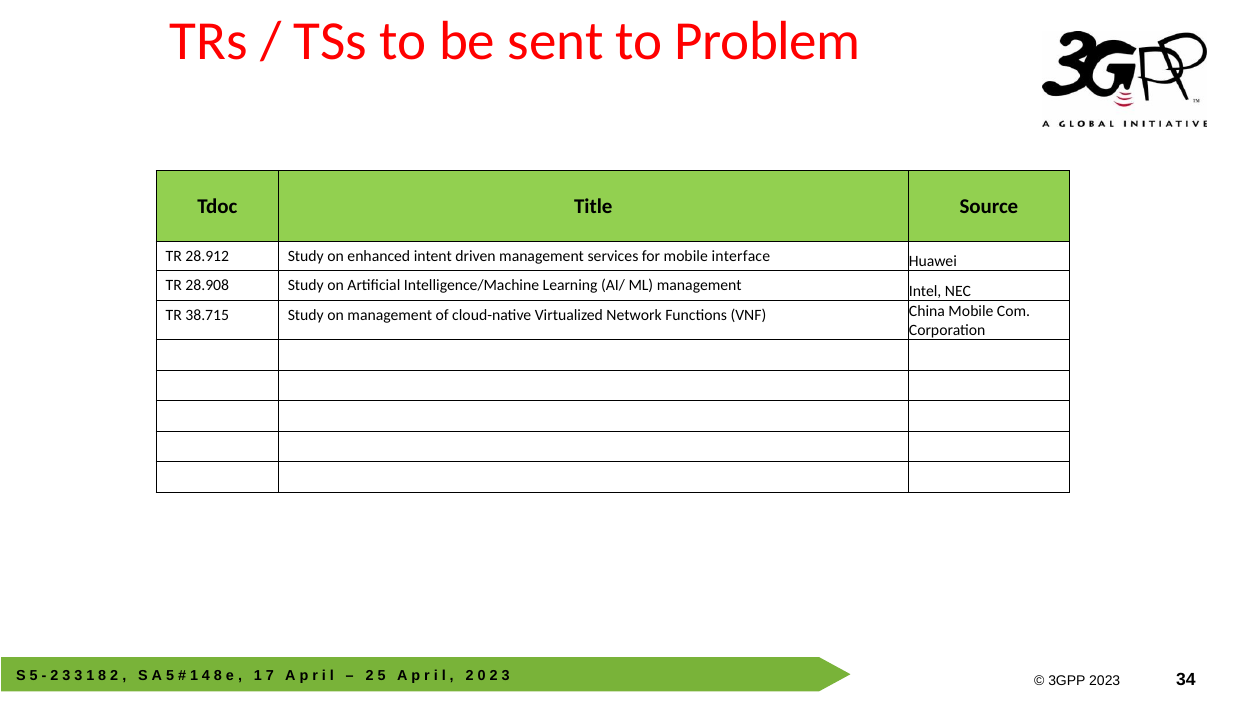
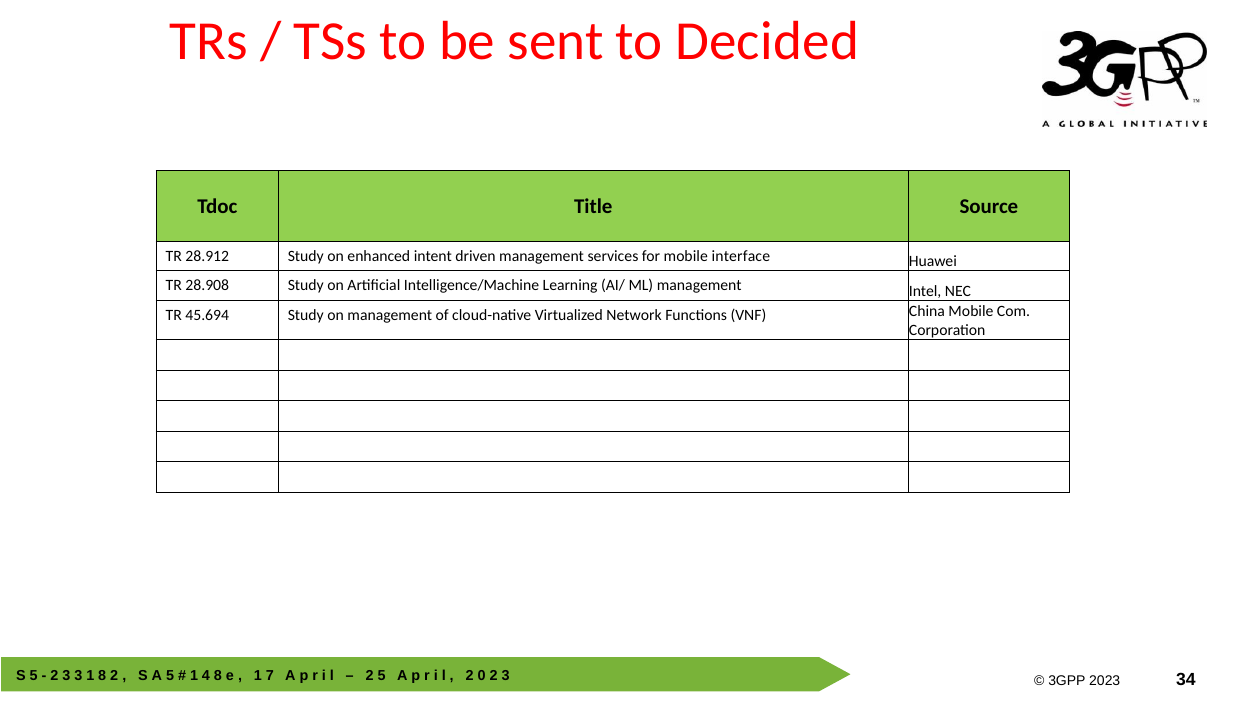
Problem: Problem -> Decided
38.715: 38.715 -> 45.694
